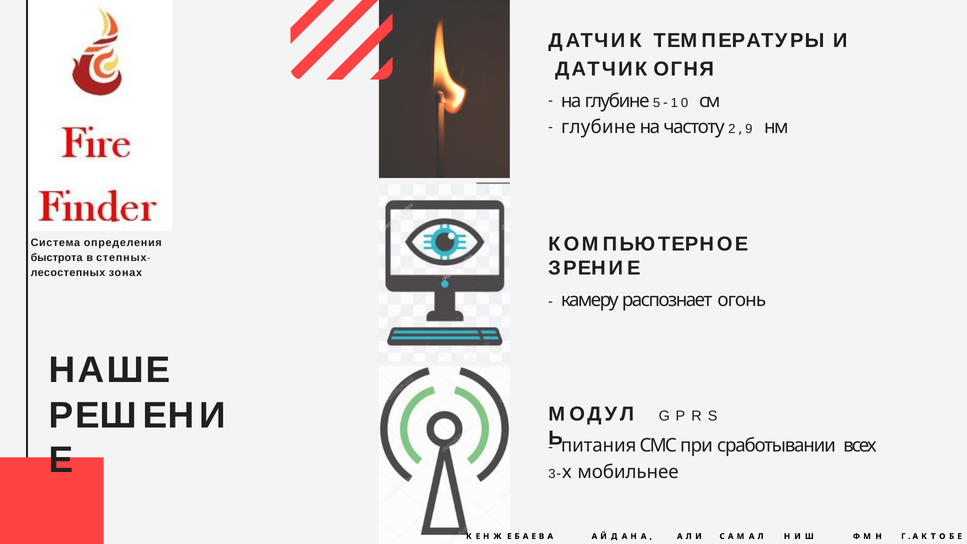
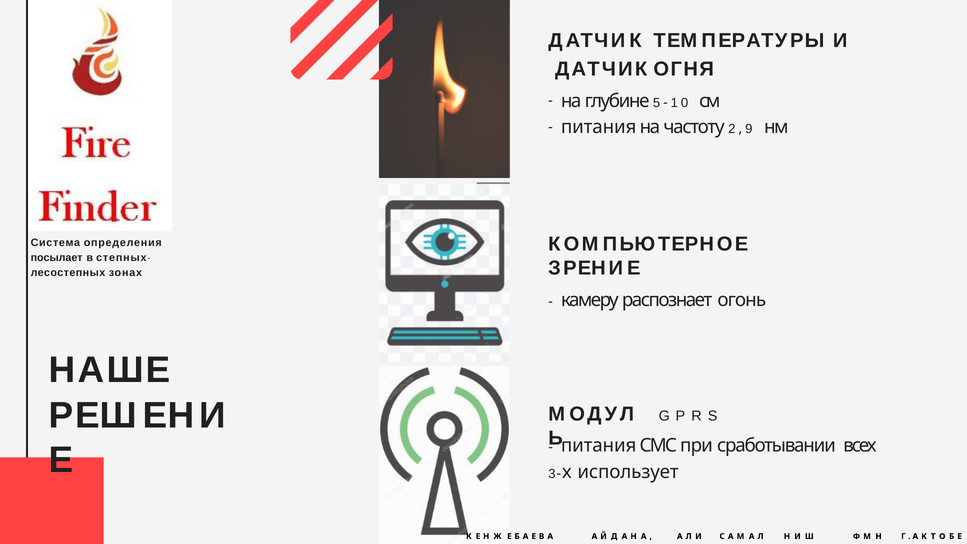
глубине at (599, 127): глубине -> питания
быстрота: быстрота -> посылает
мобильнее: мобильнее -> использует
